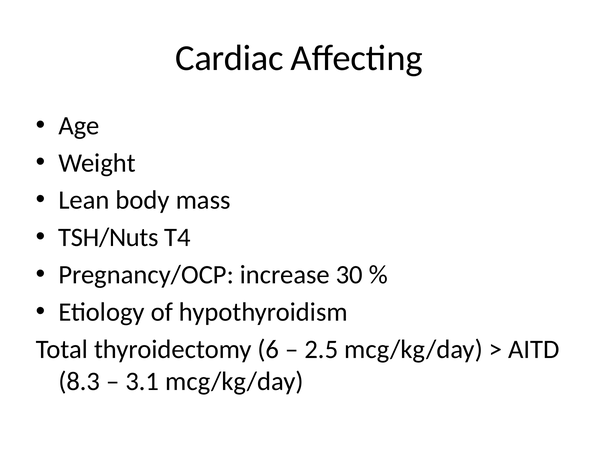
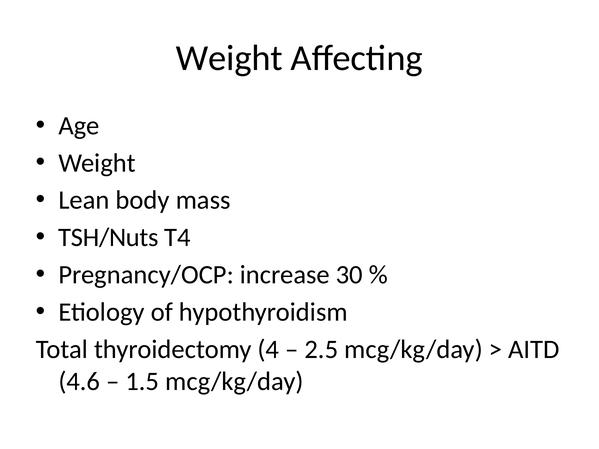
Cardiac at (229, 58): Cardiac -> Weight
6: 6 -> 4
8.3: 8.3 -> 4.6
3.1: 3.1 -> 1.5
